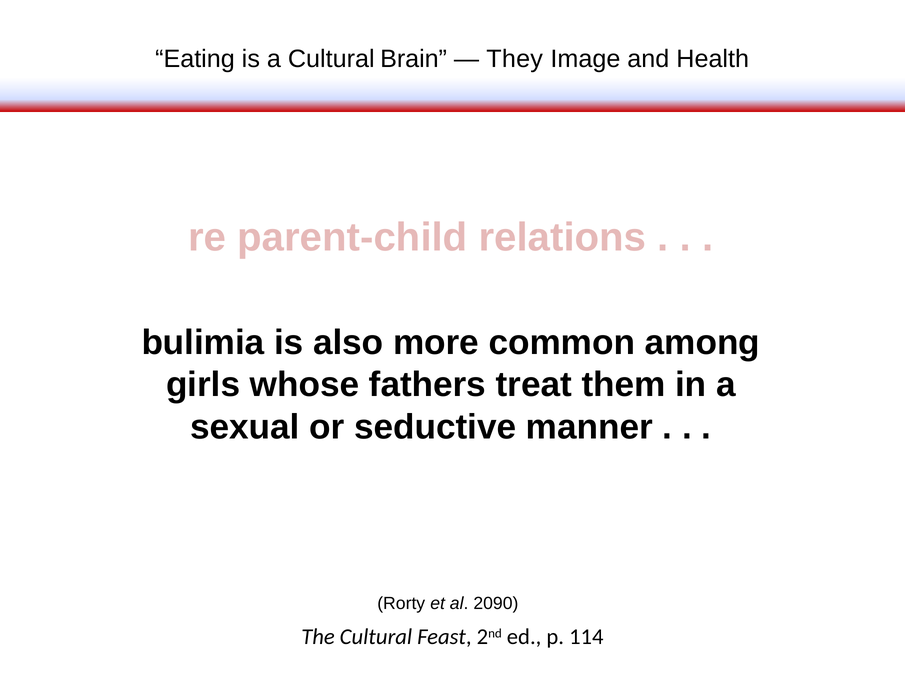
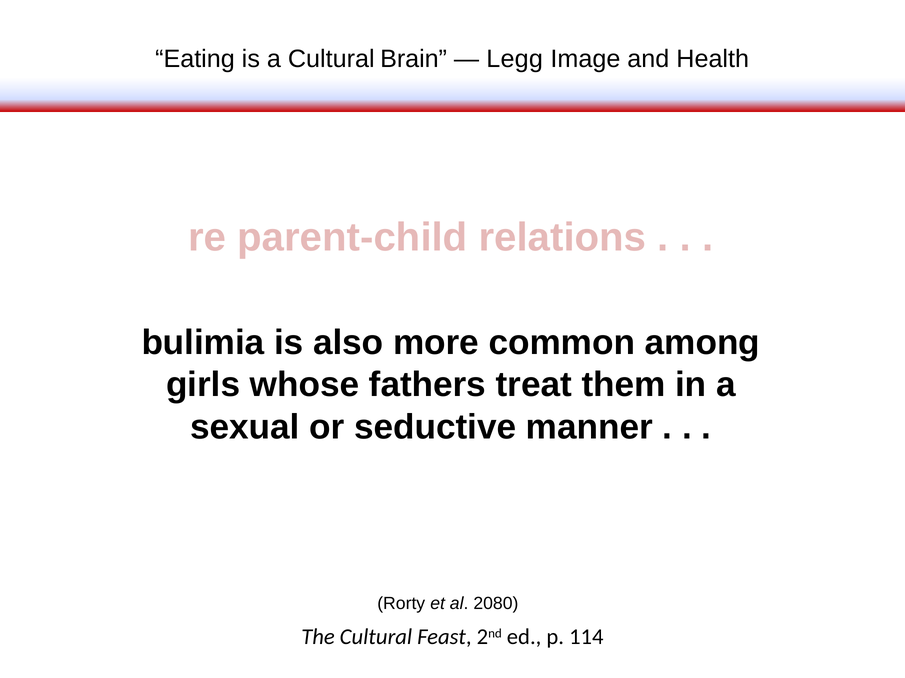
They: They -> Legg
2090: 2090 -> 2080
